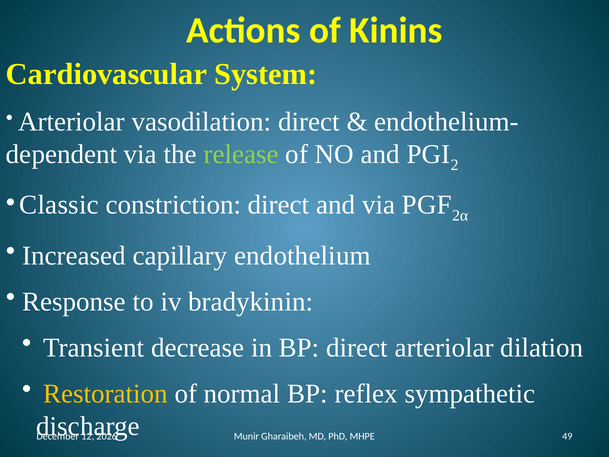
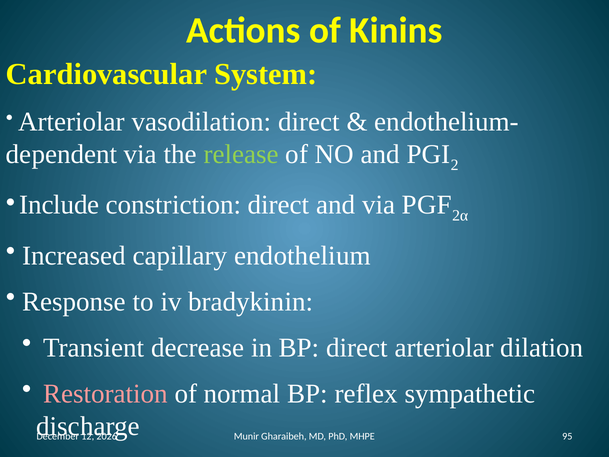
Classic: Classic -> Include
Restoration colour: yellow -> pink
49: 49 -> 95
